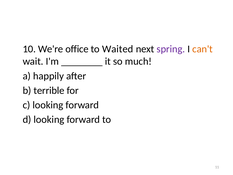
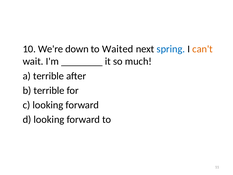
office: office -> down
spring colour: purple -> blue
a happily: happily -> terrible
